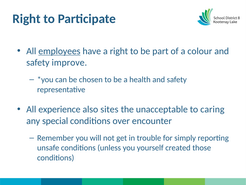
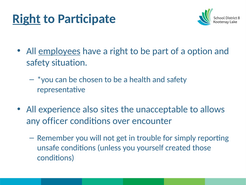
Right at (27, 19) underline: none -> present
colour: colour -> option
improve: improve -> situation
caring: caring -> allows
special: special -> officer
